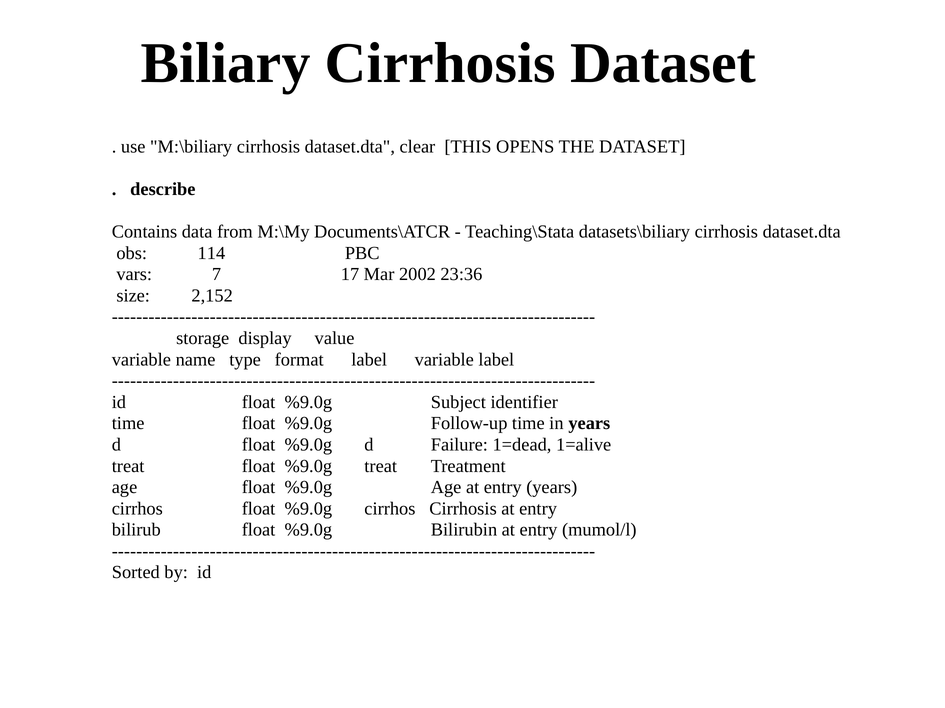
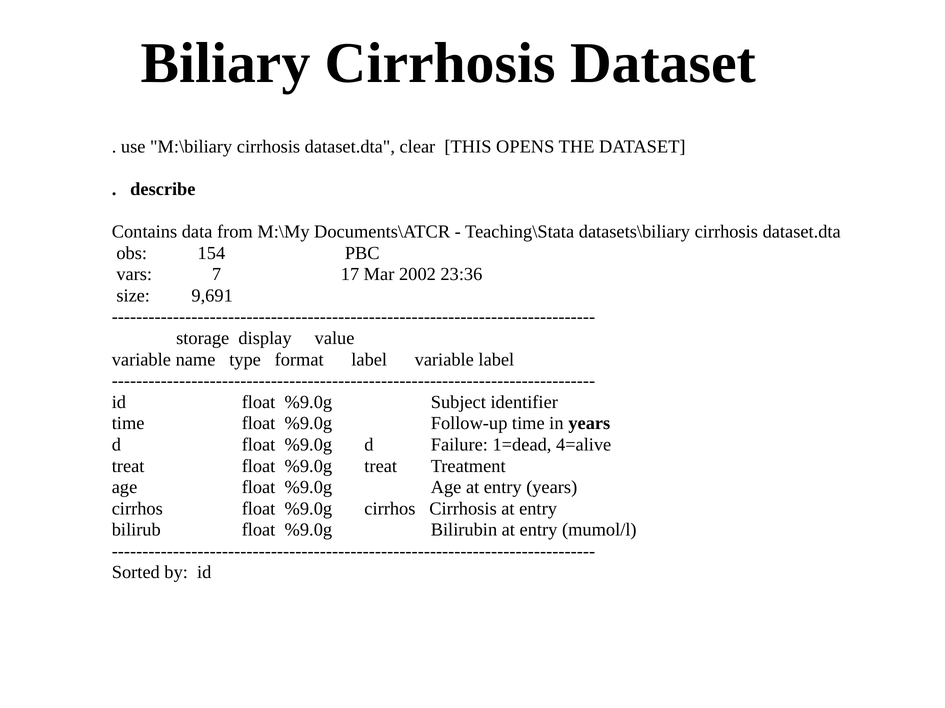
114: 114 -> 154
2,152: 2,152 -> 9,691
1=alive: 1=alive -> 4=alive
